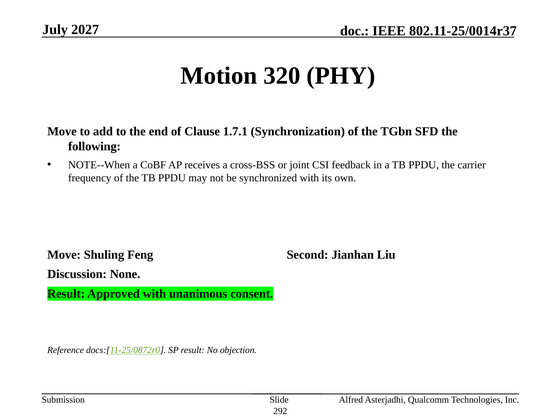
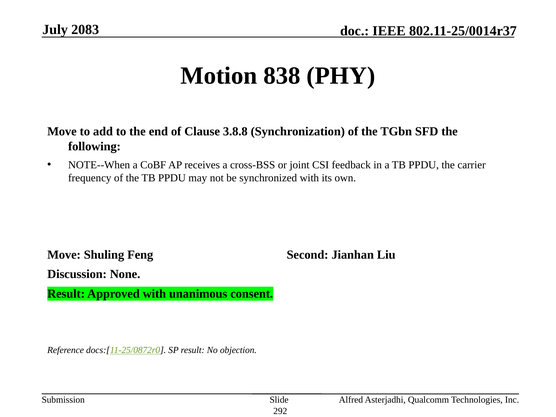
2027: 2027 -> 2083
320: 320 -> 838
1.7.1: 1.7.1 -> 3.8.8
